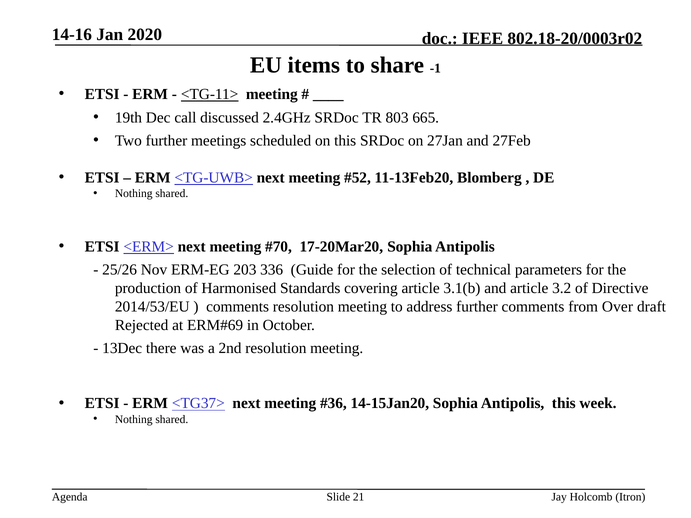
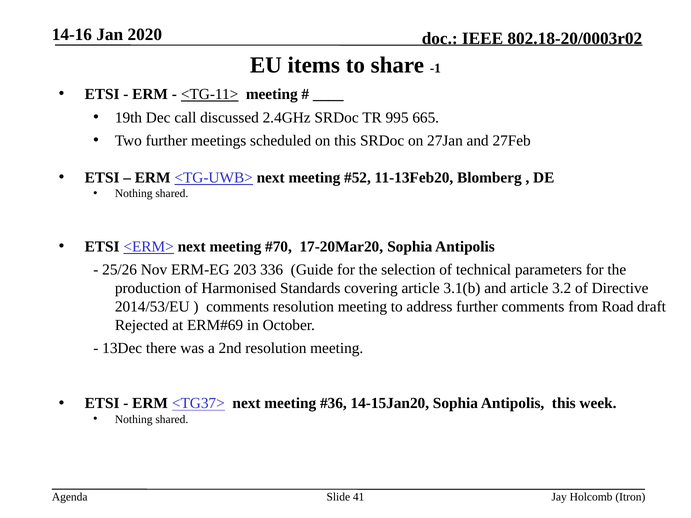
803: 803 -> 995
Over: Over -> Road
21: 21 -> 41
